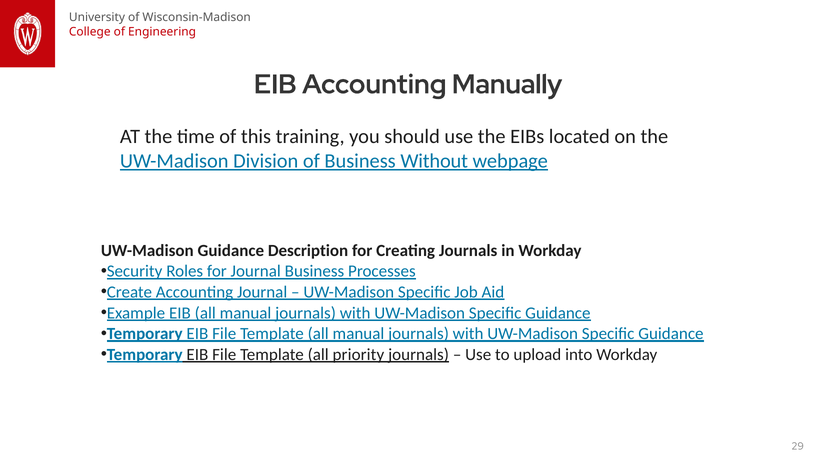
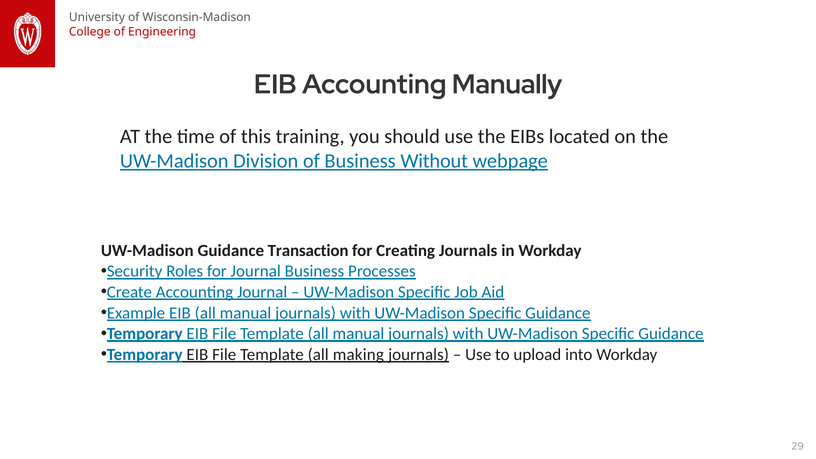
Description: Description -> Transaction
priority: priority -> making
